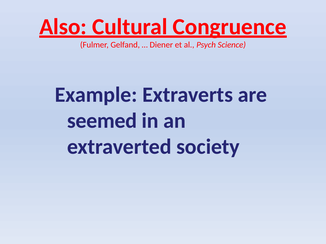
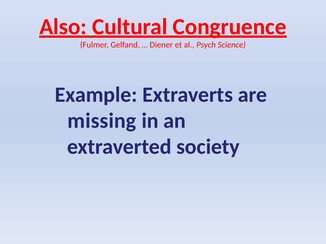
seemed: seemed -> missing
